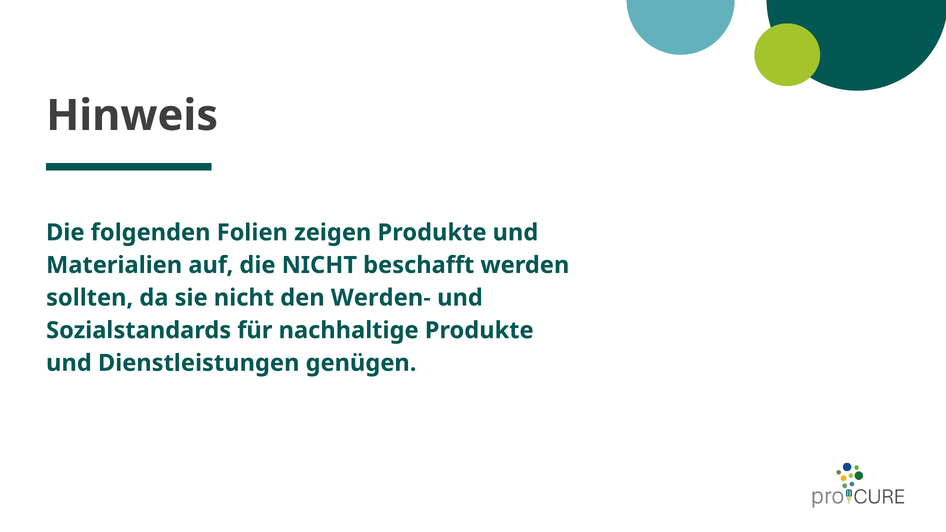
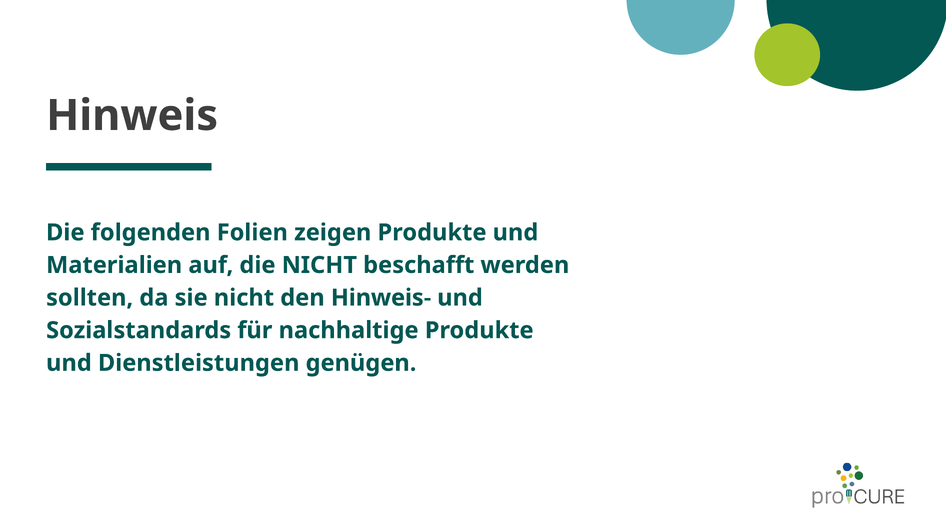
Werden-: Werden- -> Hinweis-
